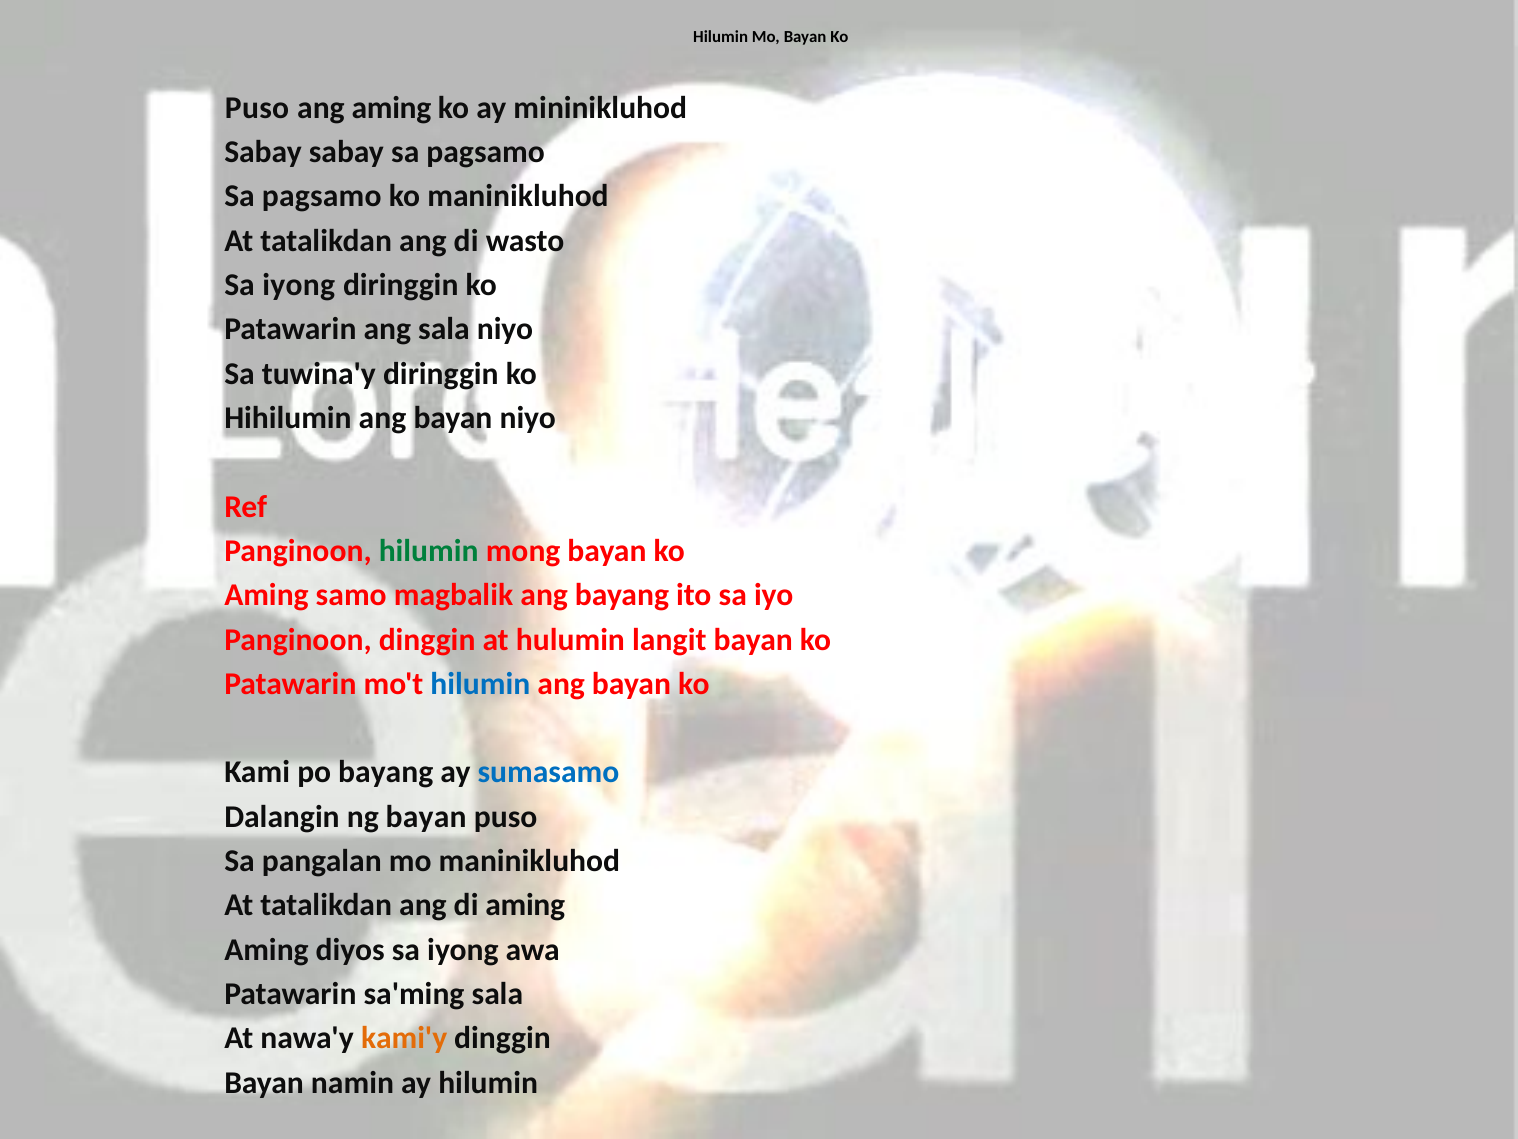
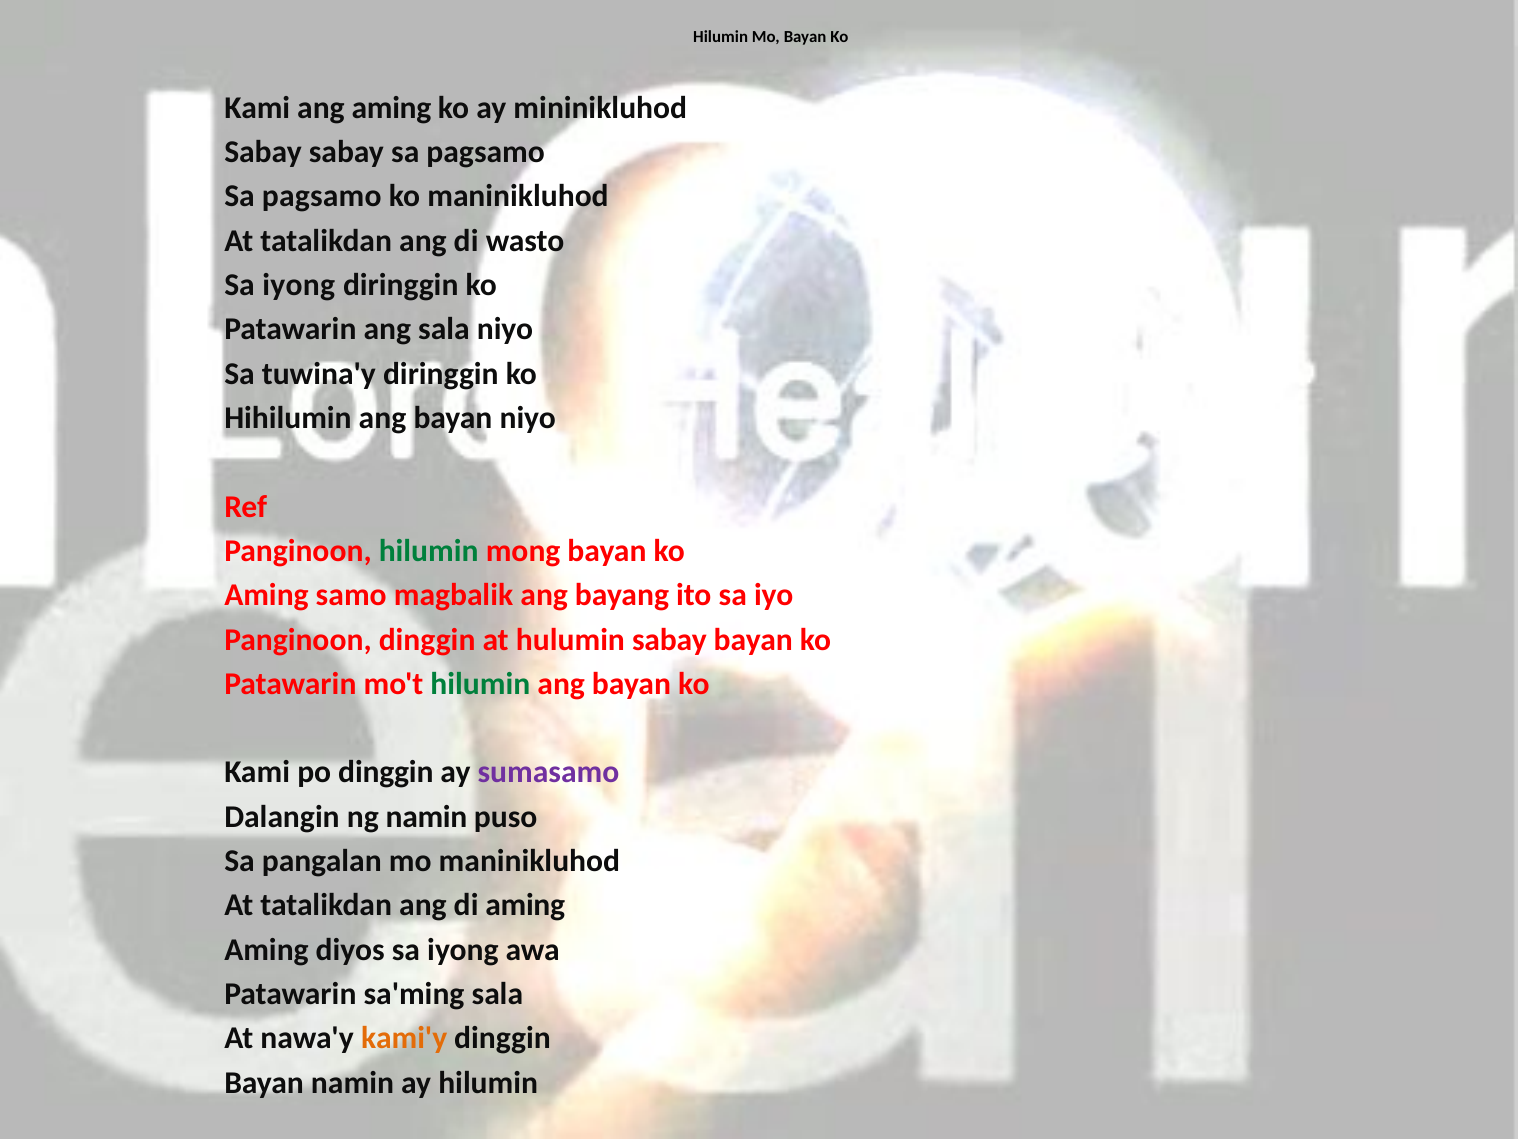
Puso at (257, 108): Puso -> Kami
hulumin langit: langit -> sabay
hilumin at (480, 684) colour: blue -> green
po bayang: bayang -> dinggin
sumasamo colour: blue -> purple
ng bayan: bayan -> namin
